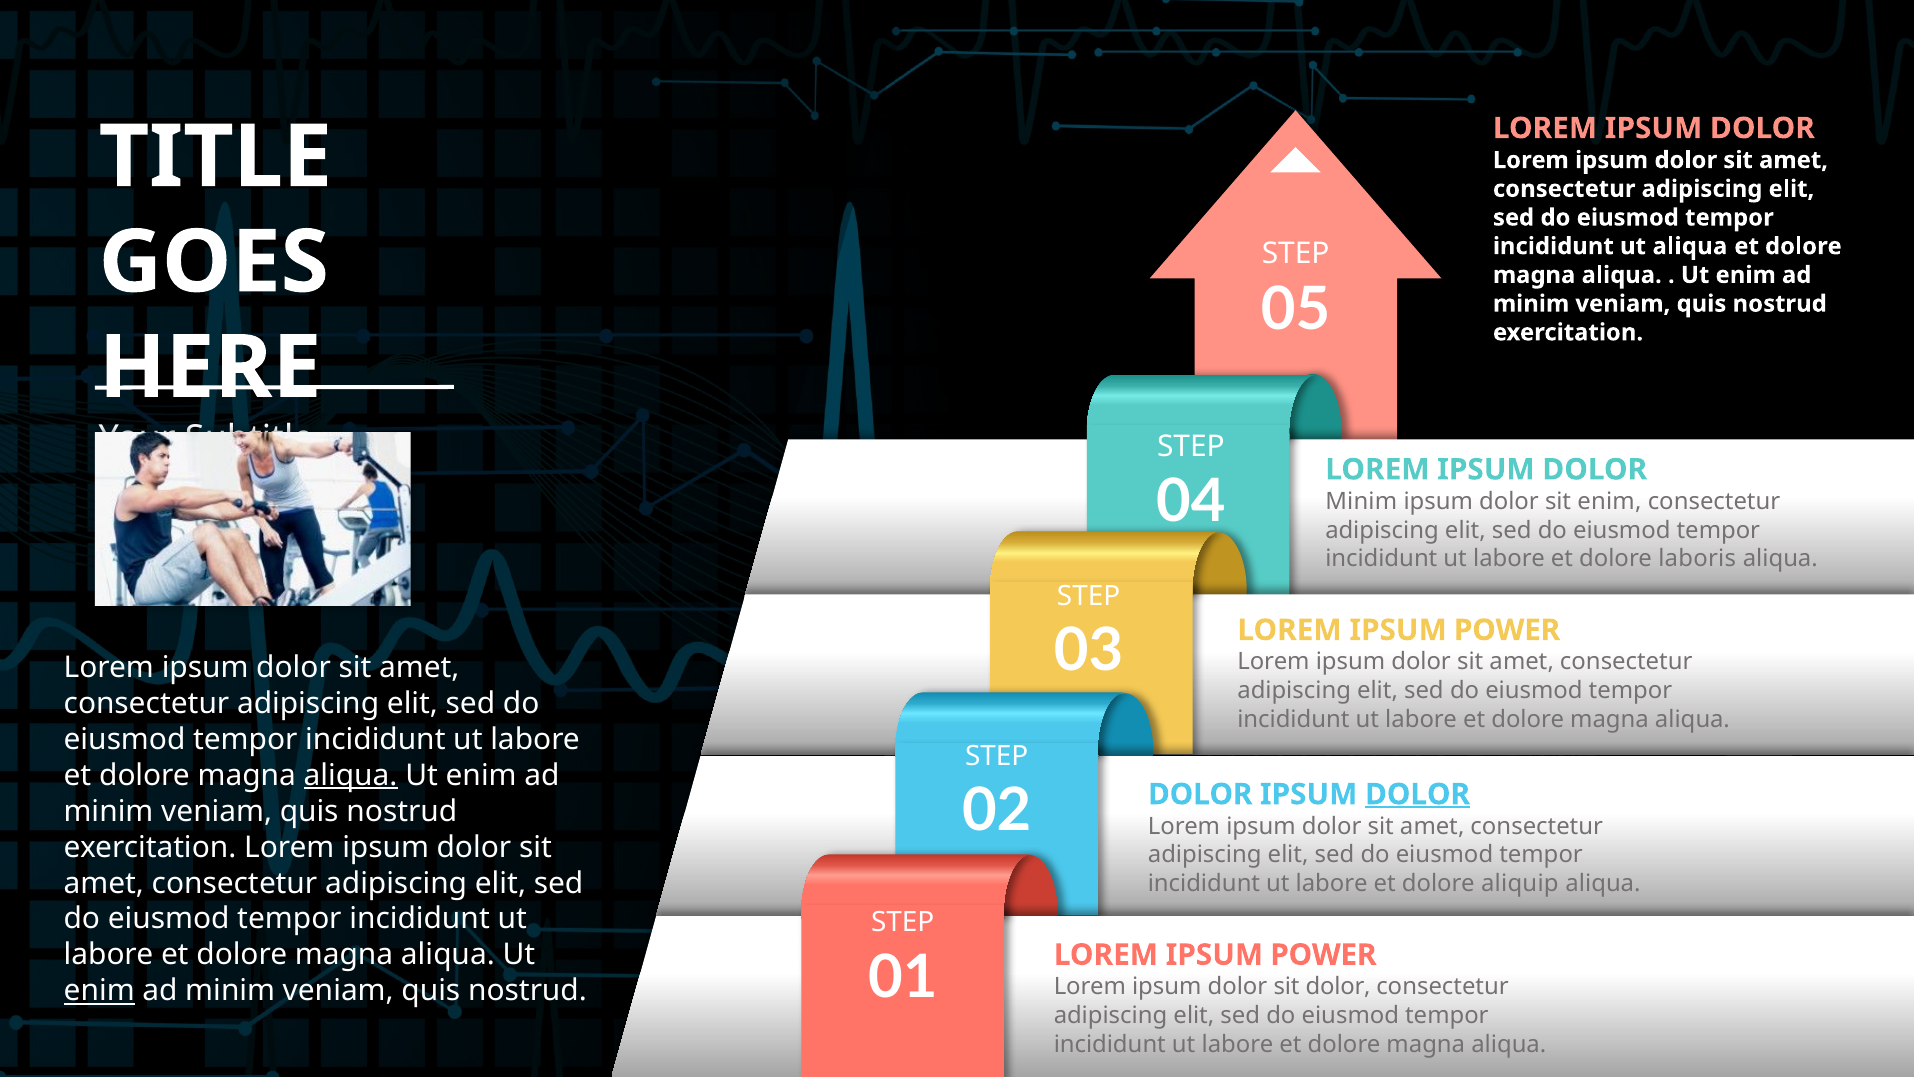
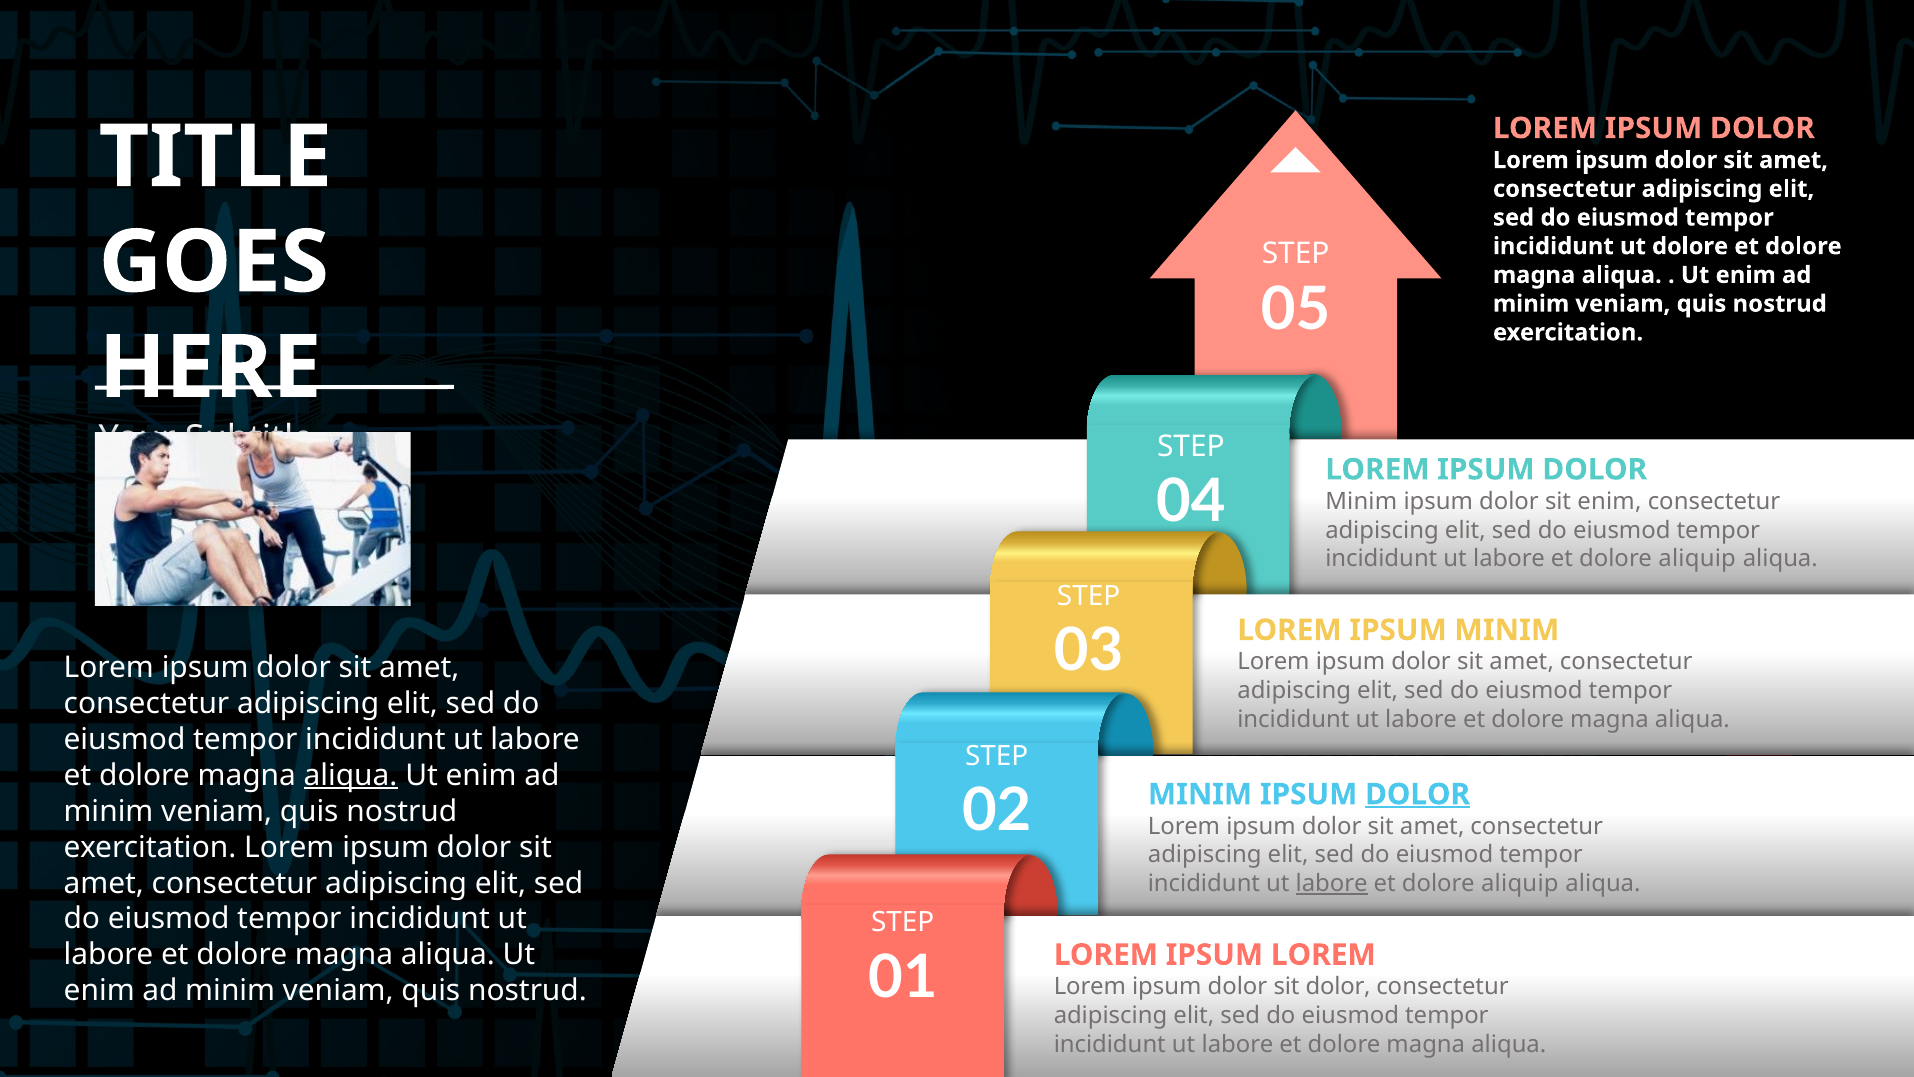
ut aliqua: aliqua -> dolore
laboris at (1697, 559): laboris -> aliquip
03 LOREM IPSUM POWER: POWER -> MINIM
02 DOLOR: DOLOR -> MINIM
labore at (1332, 883) underline: none -> present
01 LOREM IPSUM POWER: POWER -> LOREM
enim at (99, 991) underline: present -> none
